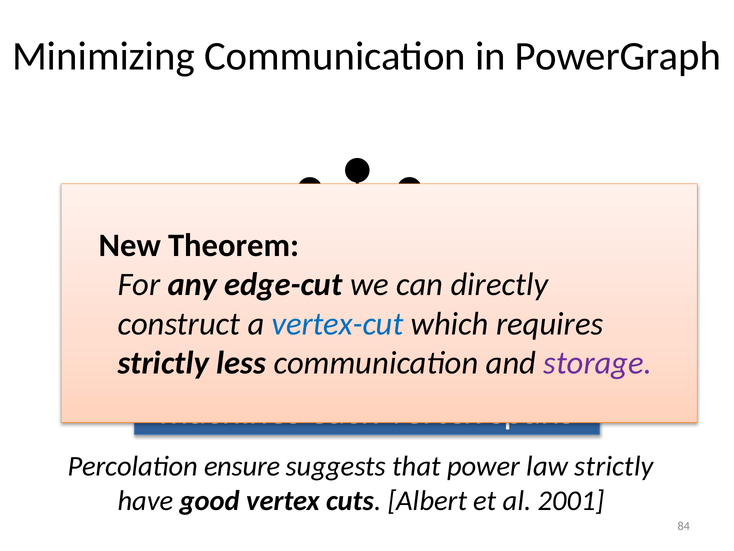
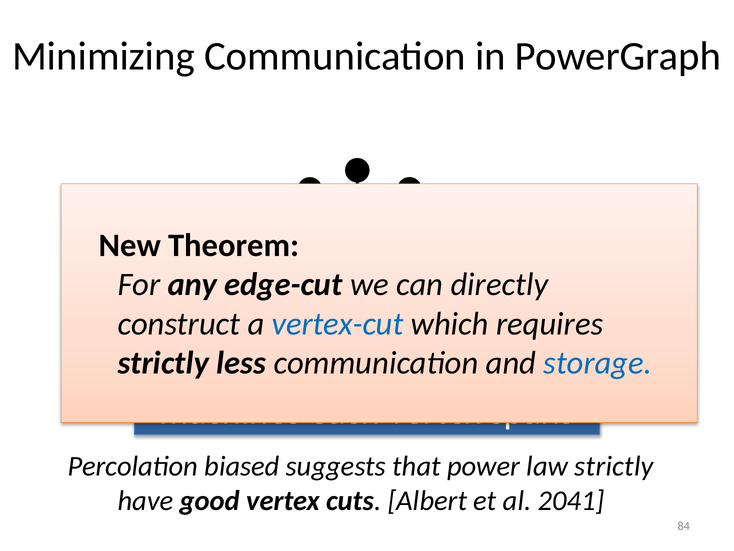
storage colour: purple -> blue
ensure: ensure -> biased
2001: 2001 -> 2041
